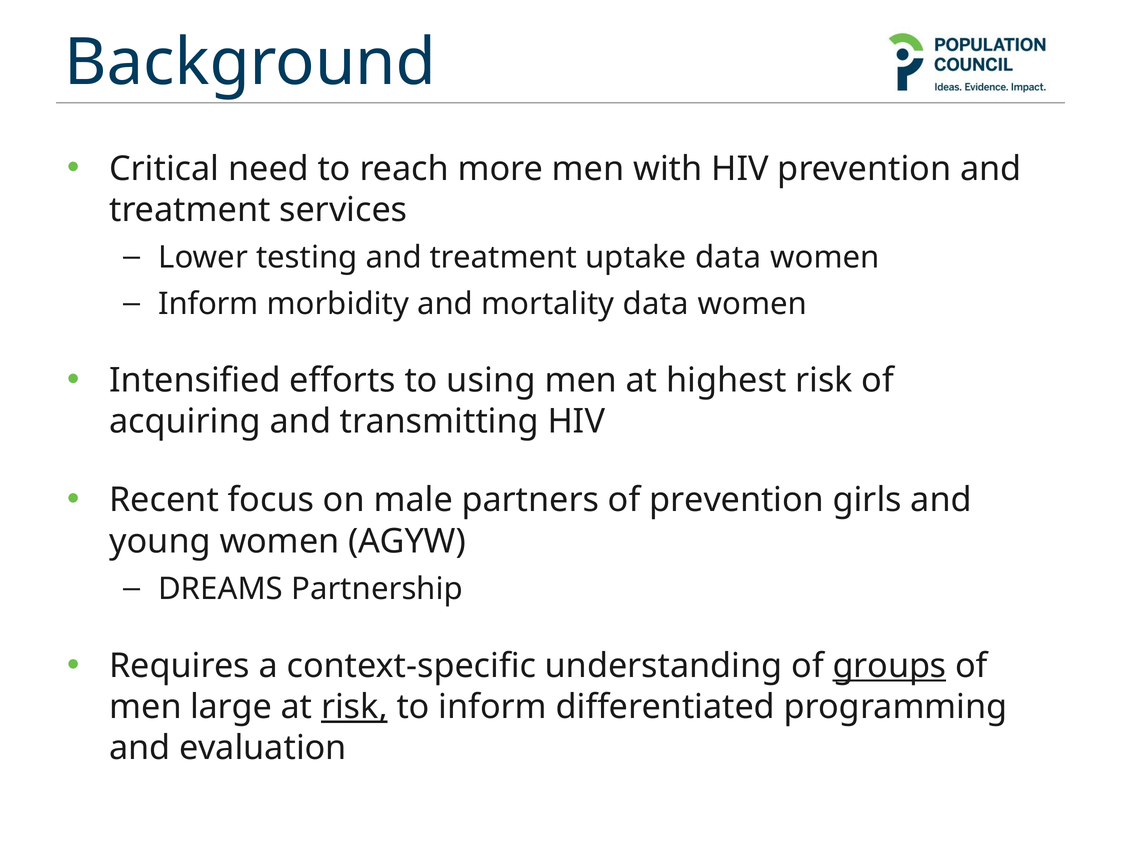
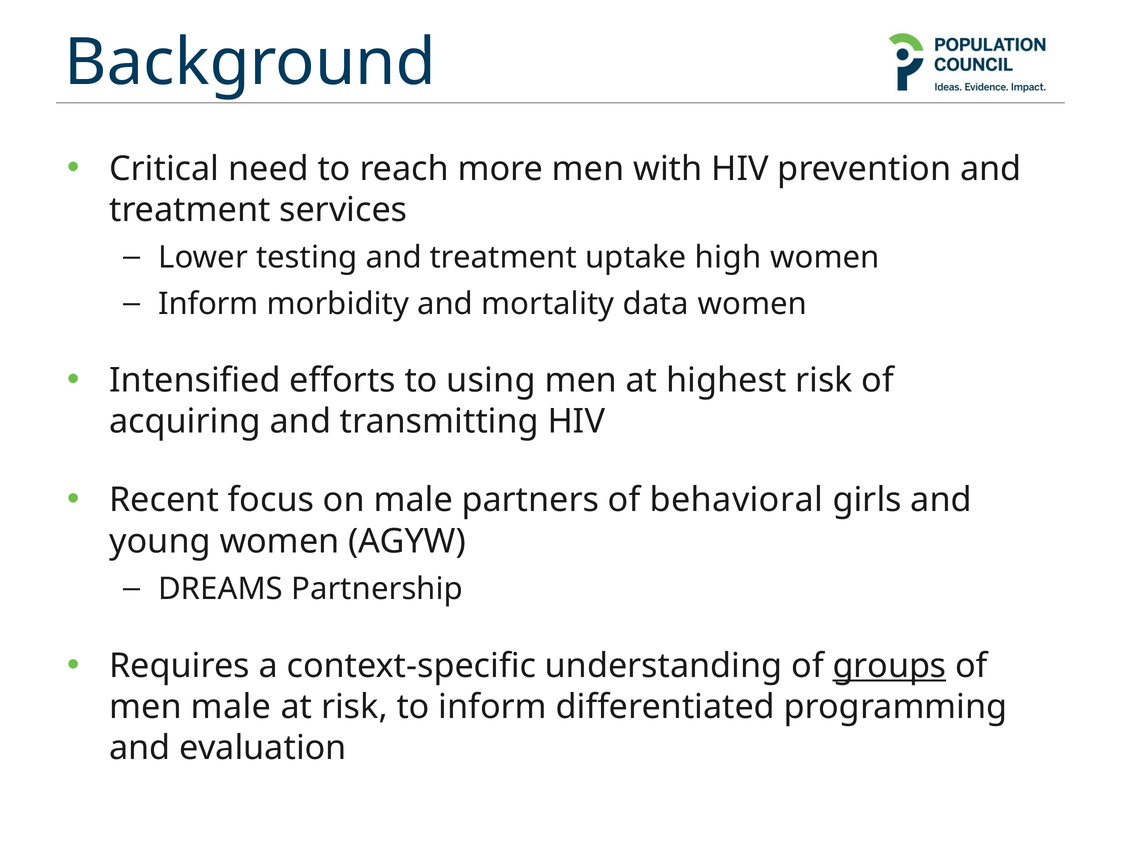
uptake data: data -> high
of prevention: prevention -> behavioral
men large: large -> male
risk at (354, 707) underline: present -> none
